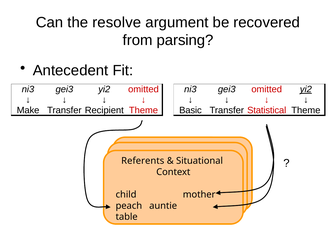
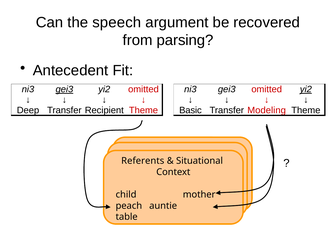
resolve: resolve -> speech
gei3 at (64, 89) underline: none -> present
Make: Make -> Deep
Statistical: Statistical -> Modeling
